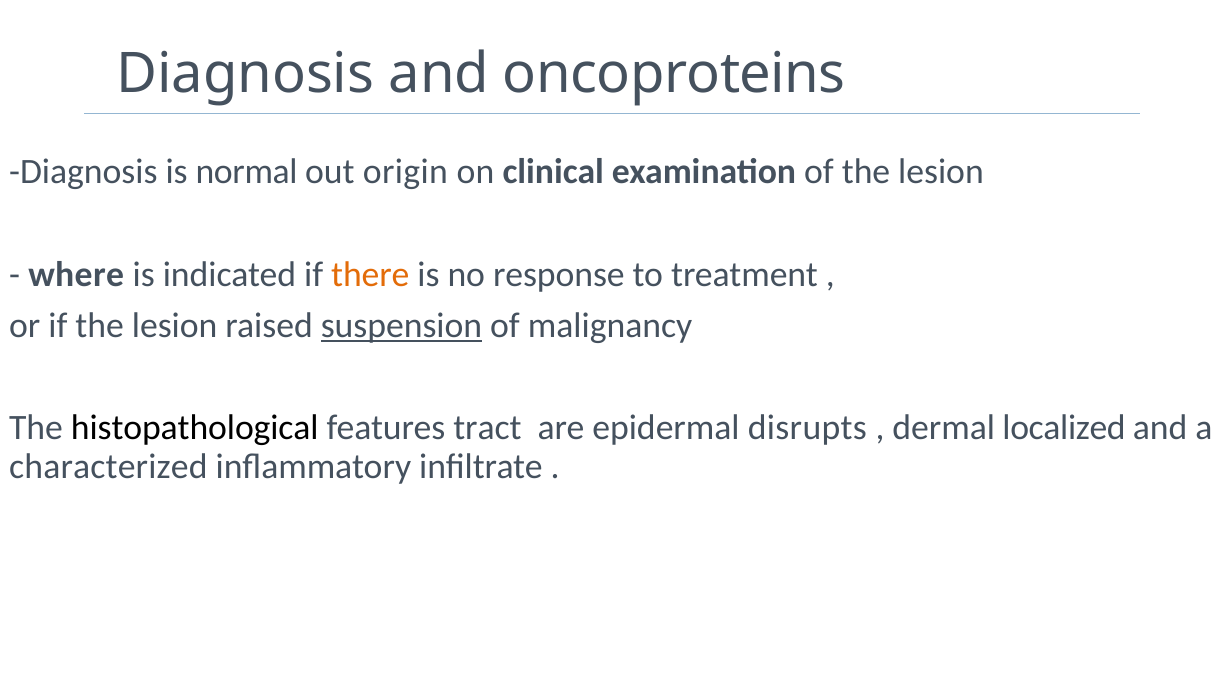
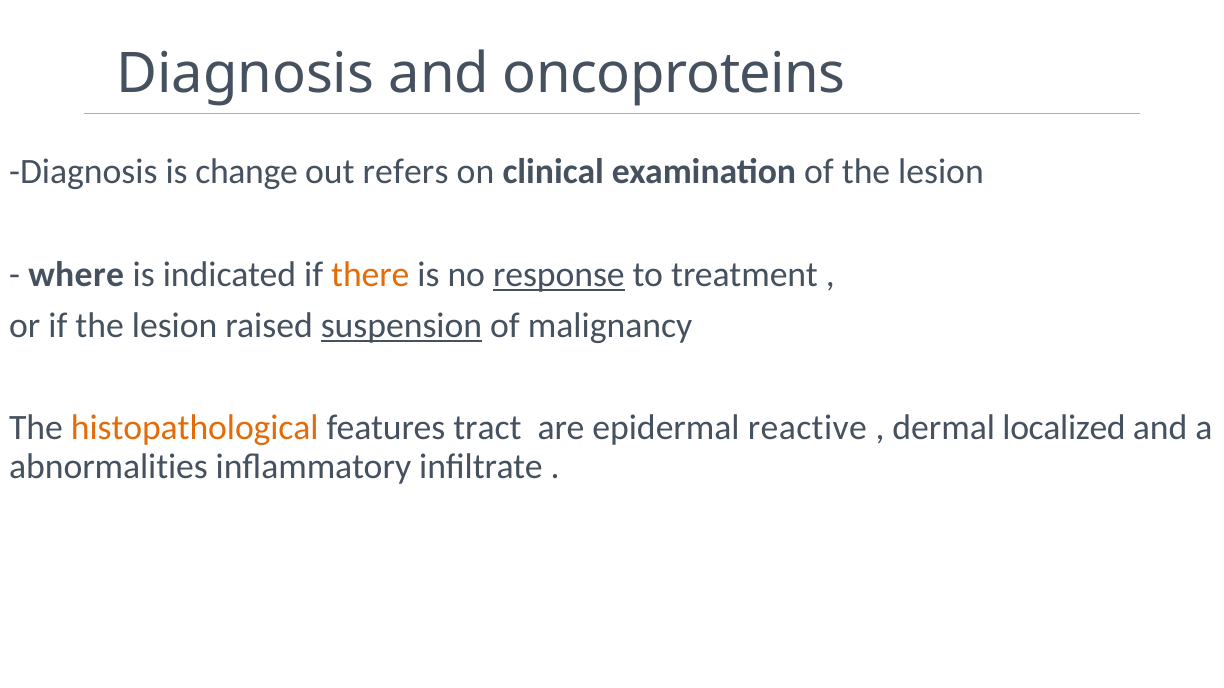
normal: normal -> change
origin: origin -> refers
response underline: none -> present
histopathological colour: black -> orange
disrupts: disrupts -> reactive
characterized: characterized -> abnormalities
